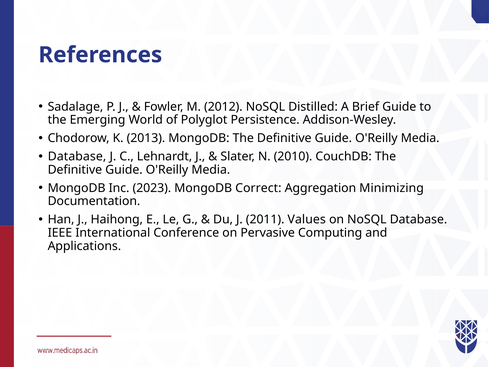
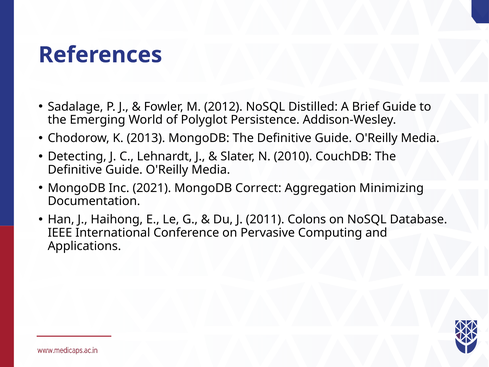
Database at (77, 156): Database -> Detecting
2023: 2023 -> 2021
Values: Values -> Colons
